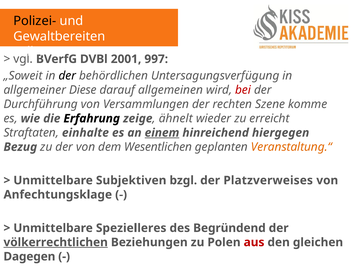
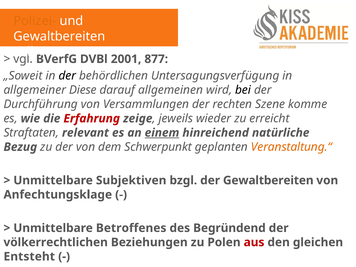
Polizei- colour: black -> orange
997: 997 -> 877
bei colour: red -> black
Erfahrung colour: black -> red
ähnelt: ähnelt -> jeweils
einhalte: einhalte -> relevant
hiergegen: hiergegen -> natürliche
Wesentlichen: Wesentlichen -> Schwerpunkt
der Platzverweises: Platzverweises -> Gewaltbereiten
Spezielleres: Spezielleres -> Betroffenes
völkerrechtlichen underline: present -> none
Dagegen: Dagegen -> Entsteht
